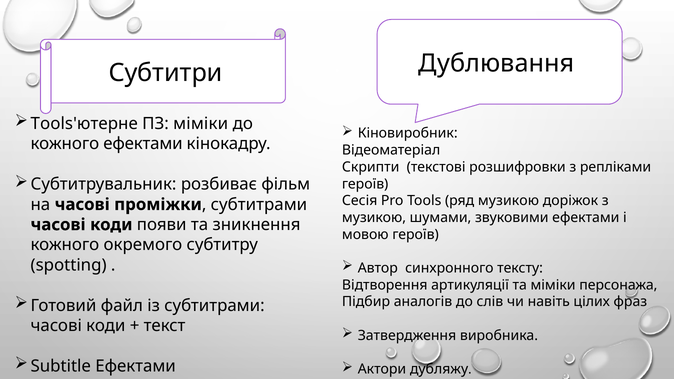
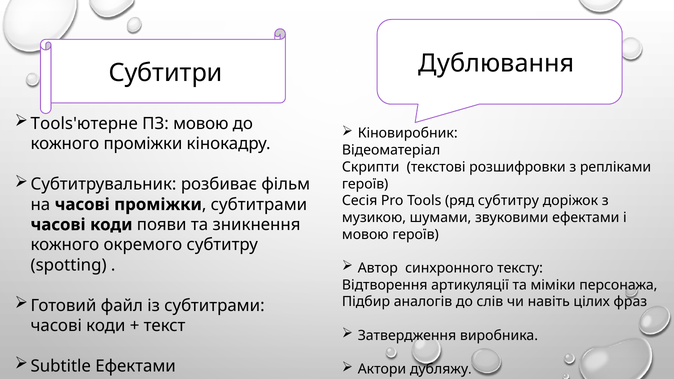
ПЗ міміки: міміки -> мовою
кожного ефектами: ефектами -> проміжки
ряд музикою: музикою -> субтитру
